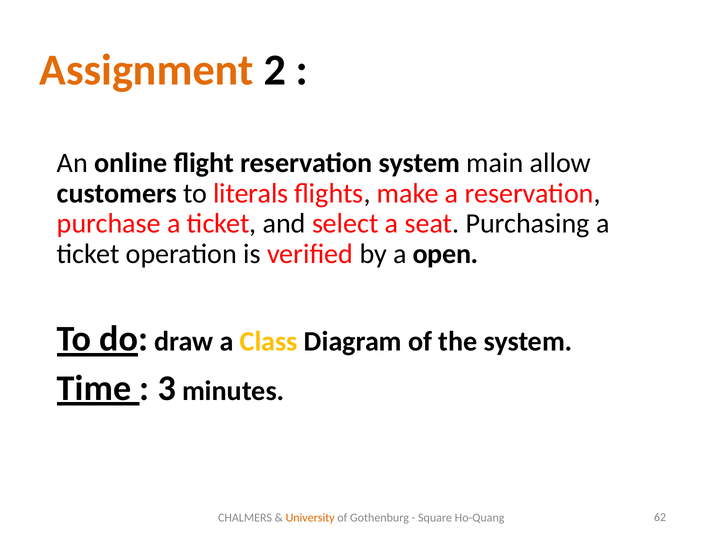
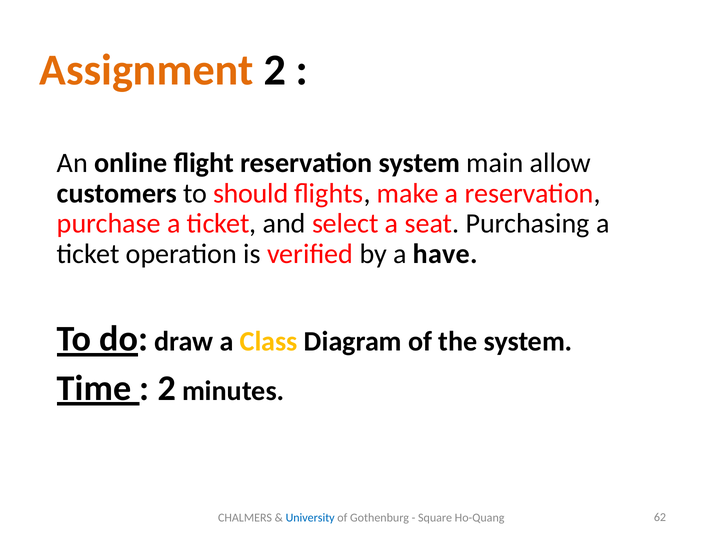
literals: literals -> should
open: open -> have
3 at (167, 388): 3 -> 2
University colour: orange -> blue
